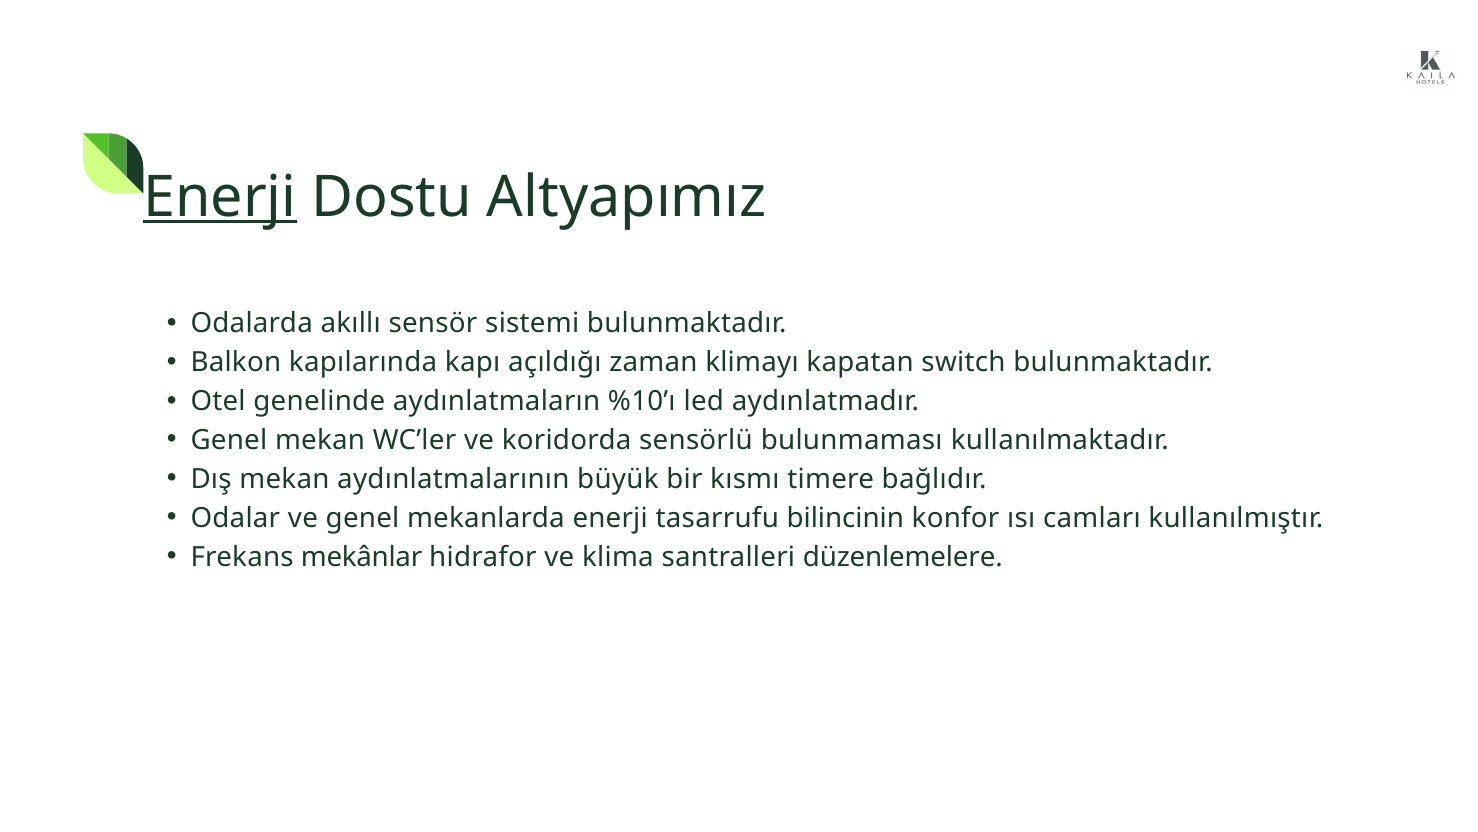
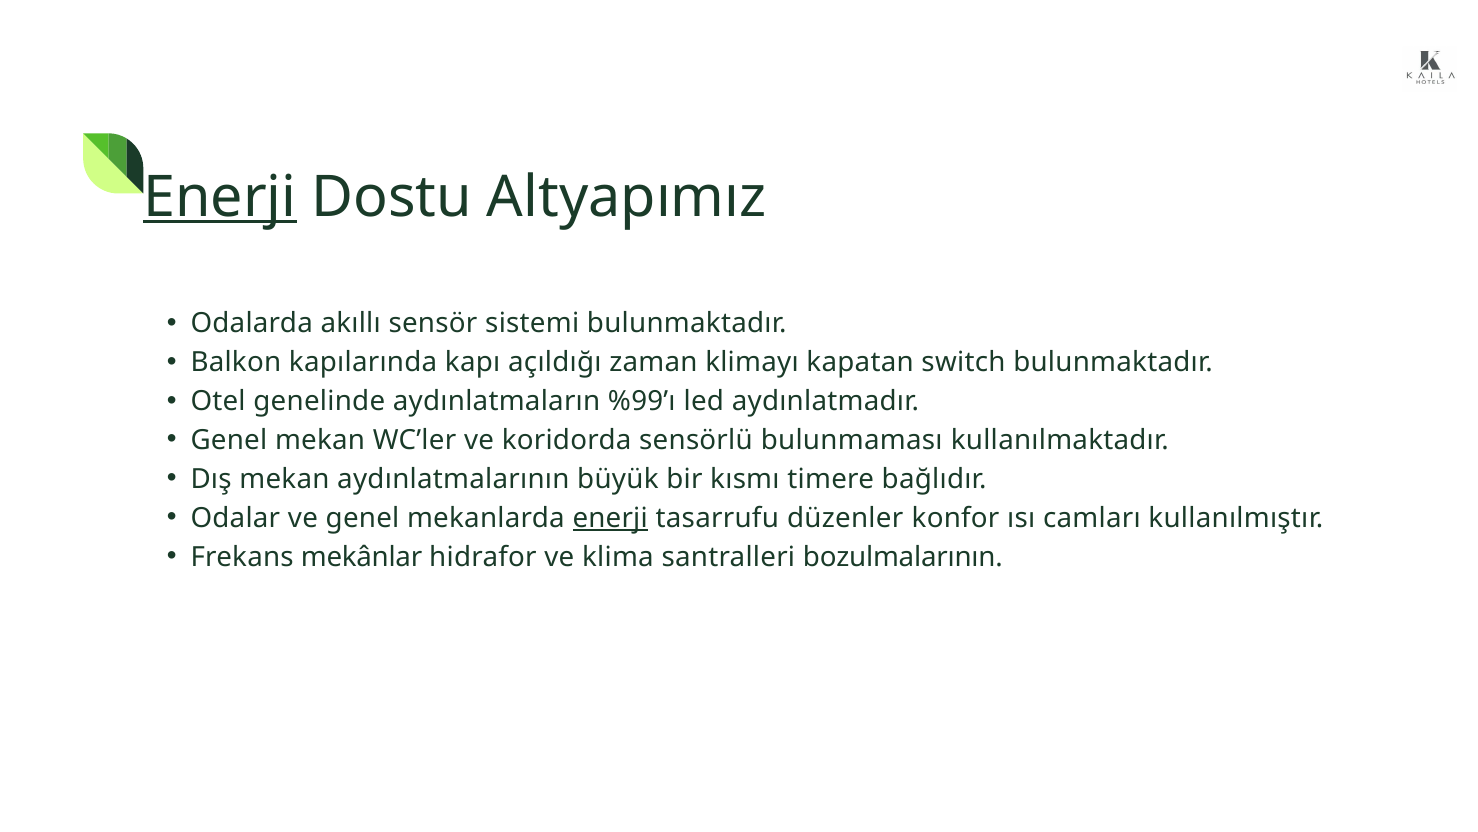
%10’ı: %10’ı -> %99’ı
enerji at (610, 518) underline: none -> present
bilincinin: bilincinin -> düzenler
düzenlemelere: düzenlemelere -> bozulmalarının
